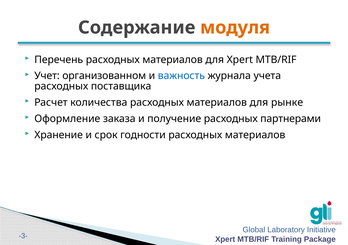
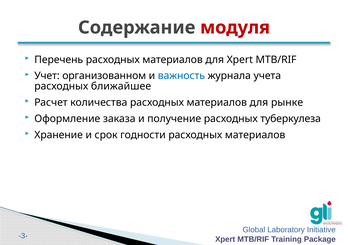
модуля colour: orange -> red
поставщика: поставщика -> ближайшее
партнерами: партнерами -> туберкулеза
